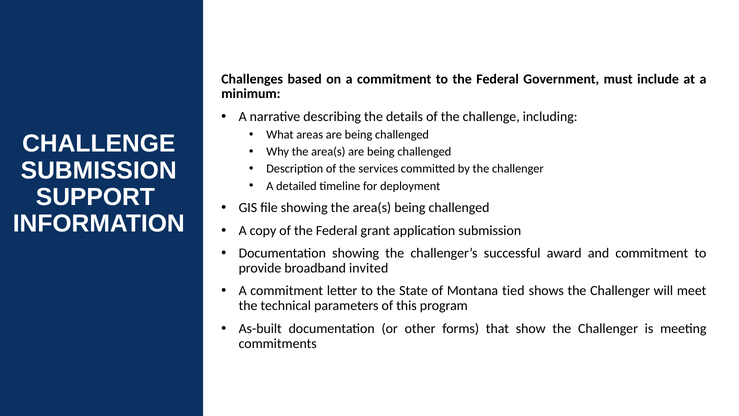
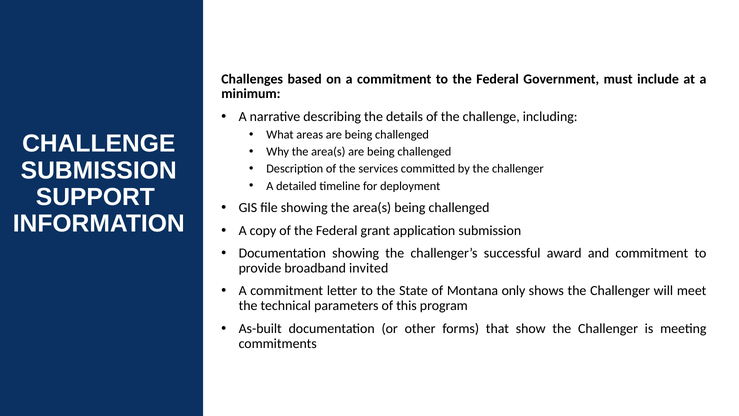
tied: tied -> only
